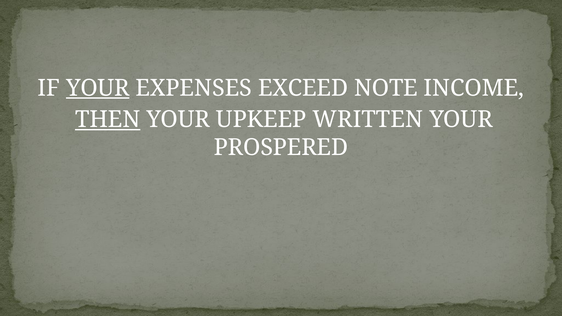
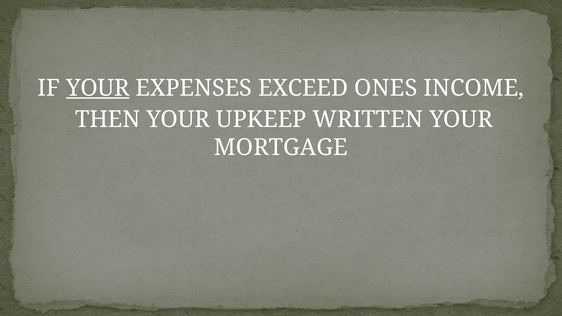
NOTE: NOTE -> ONES
THEN underline: present -> none
PROSPERED: PROSPERED -> MORTGAGE
